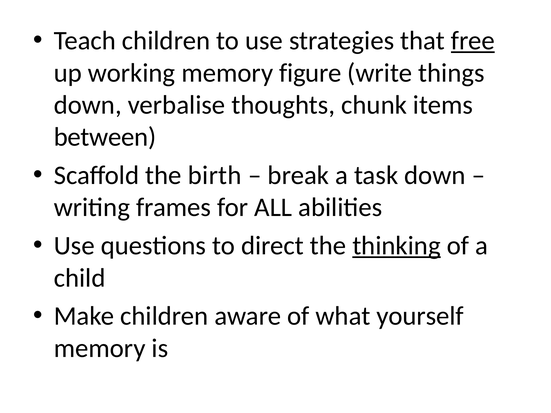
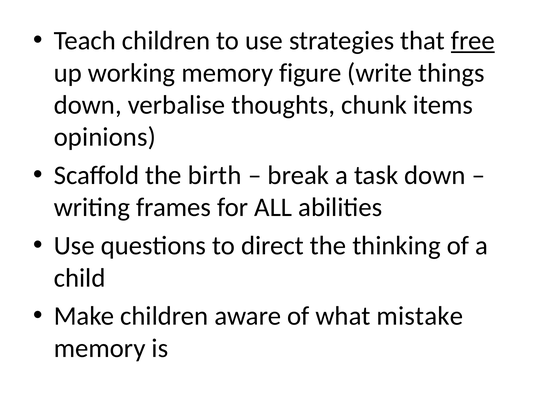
between: between -> opinions
thinking underline: present -> none
yourself: yourself -> mistake
